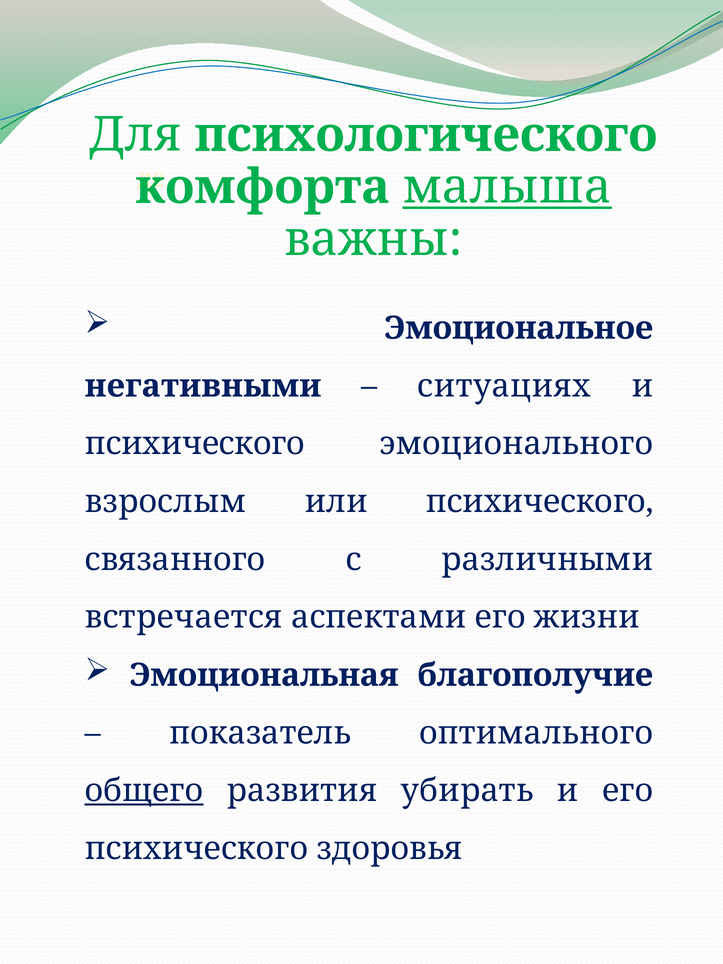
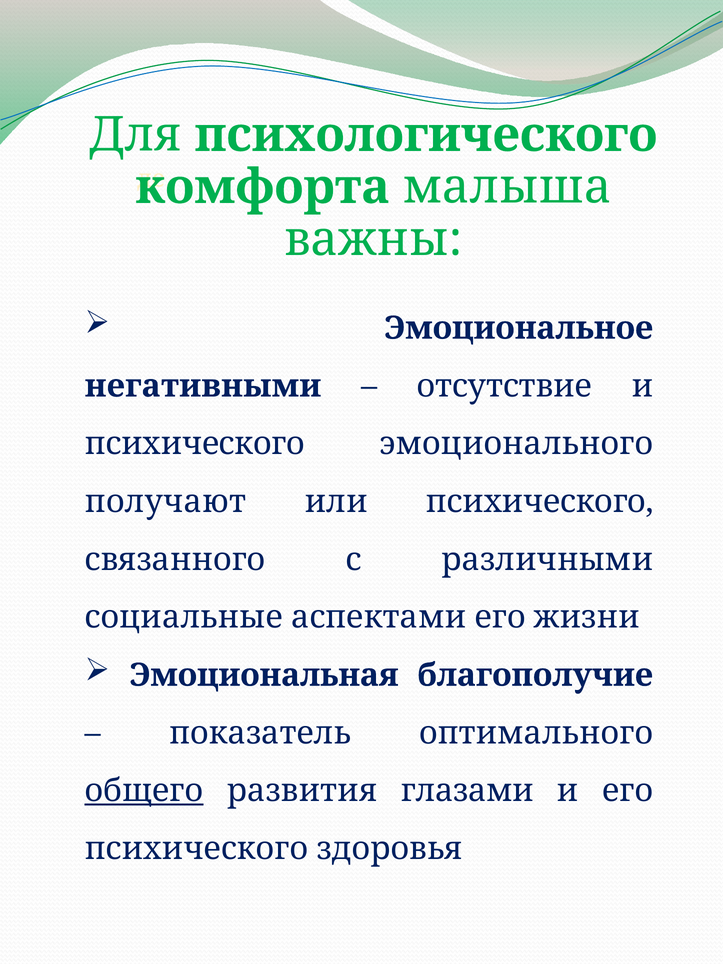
малыша underline: present -> none
ситуациях: ситуациях -> отсутствие
взрослым: взрослым -> получают
встречается: встречается -> социальные
убирать: убирать -> глазами
